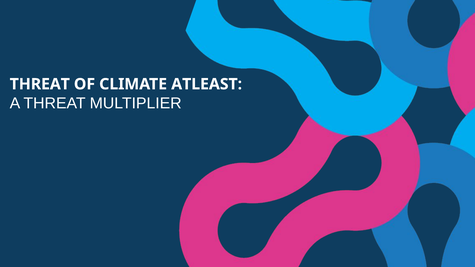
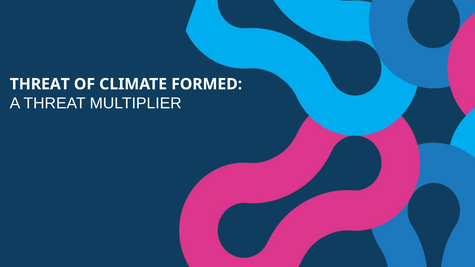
ATLEAST: ATLEAST -> FORMED
